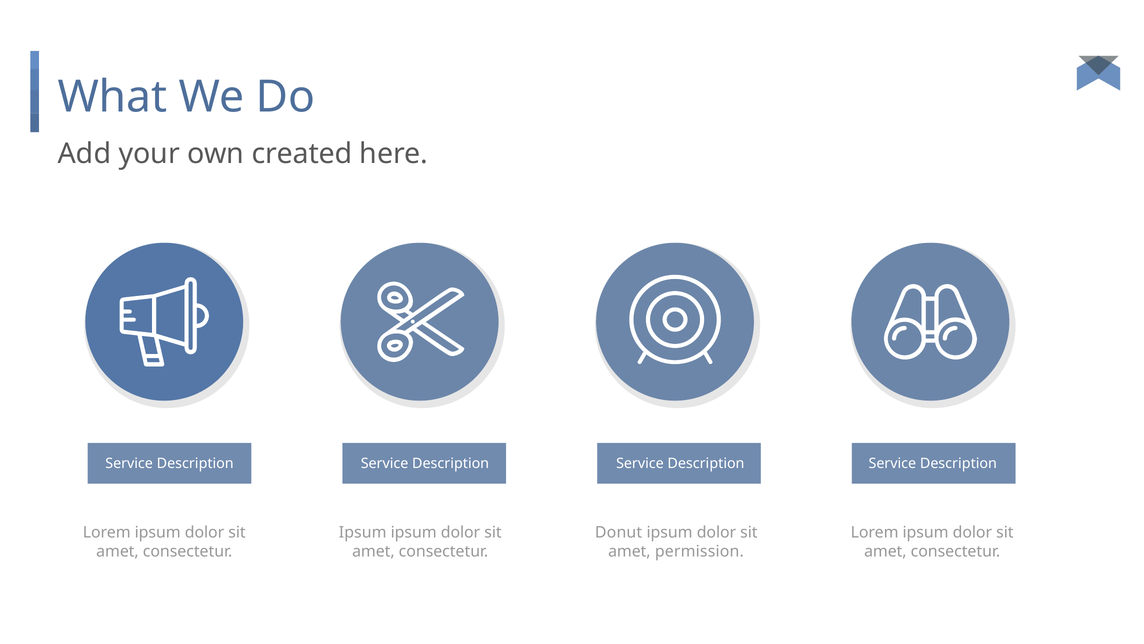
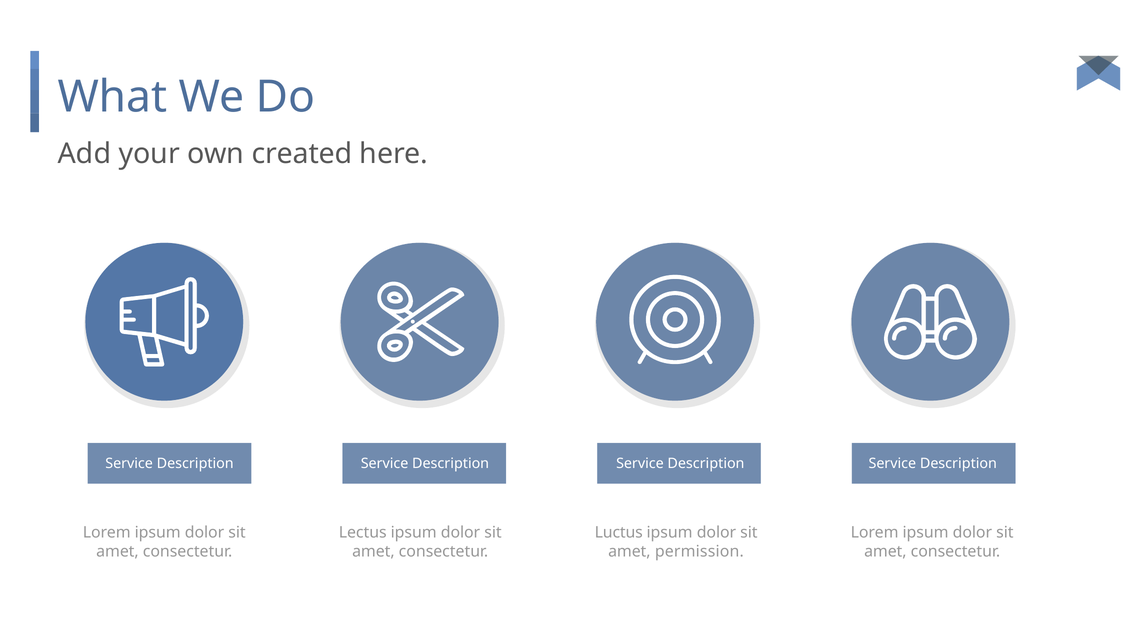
Ipsum at (363, 532): Ipsum -> Lectus
Donut: Donut -> Luctus
